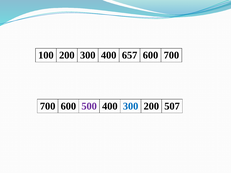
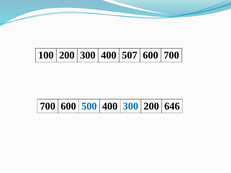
657: 657 -> 507
500 colour: purple -> blue
507: 507 -> 646
